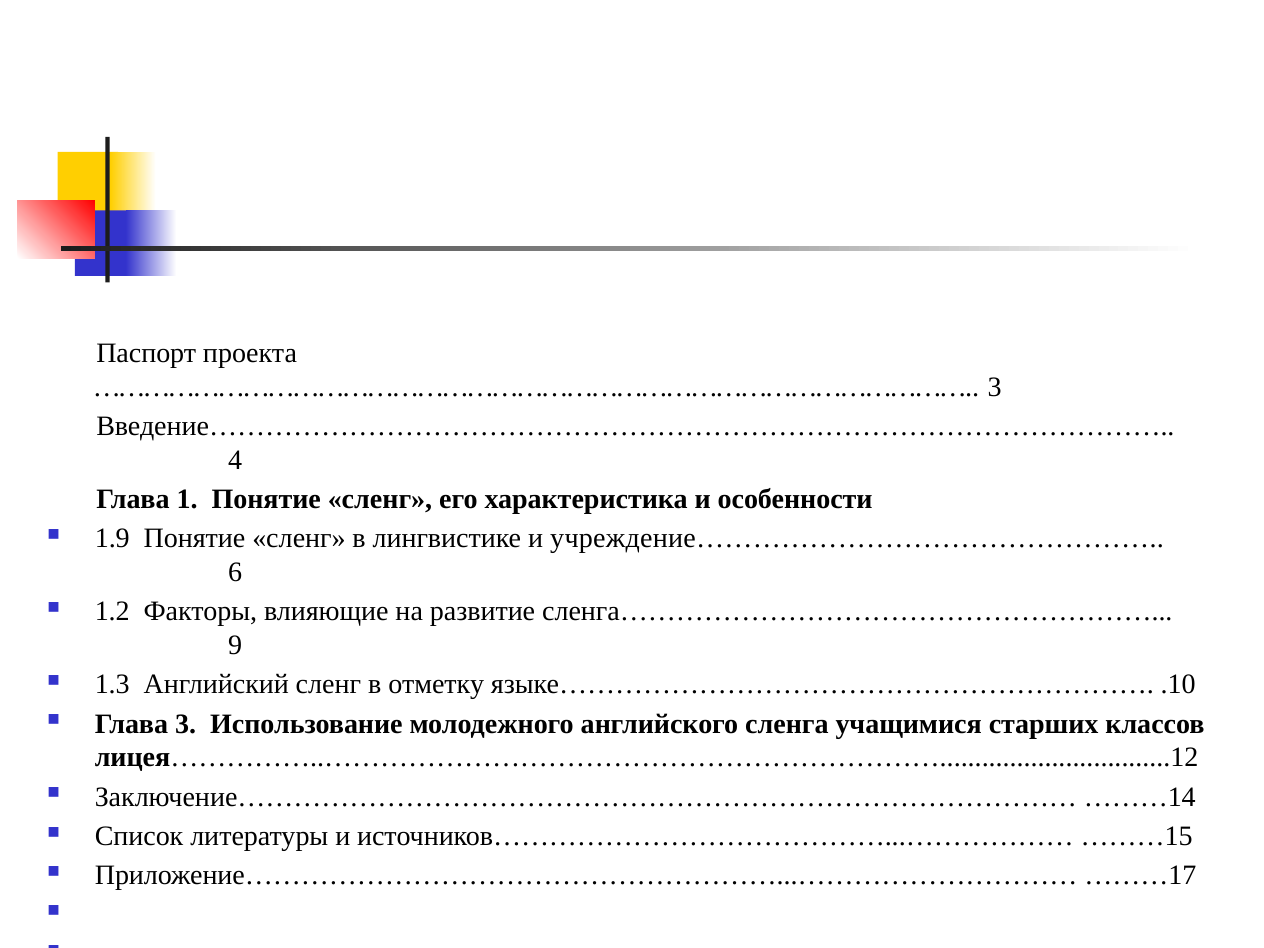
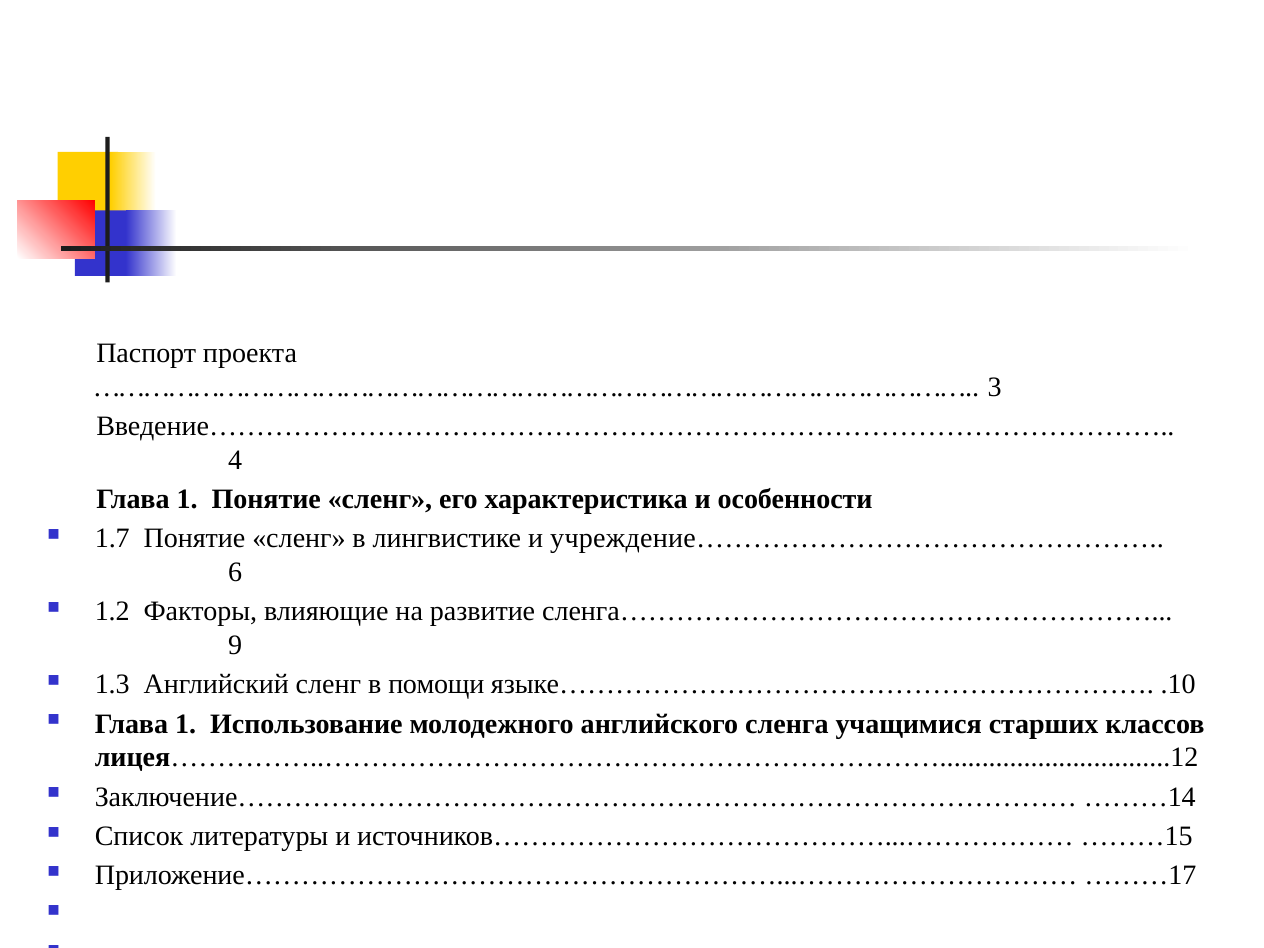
1.9: 1.9 -> 1.7
отметку: отметку -> помощи
3 at (186, 724): 3 -> 1
